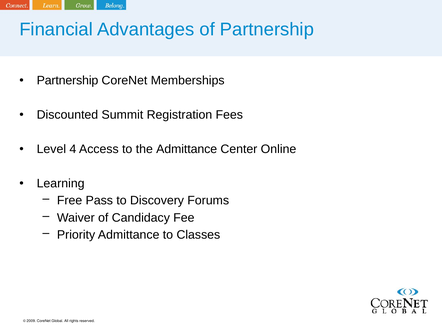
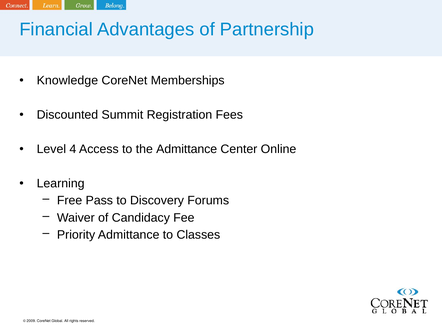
Partnership at (67, 81): Partnership -> Knowledge
